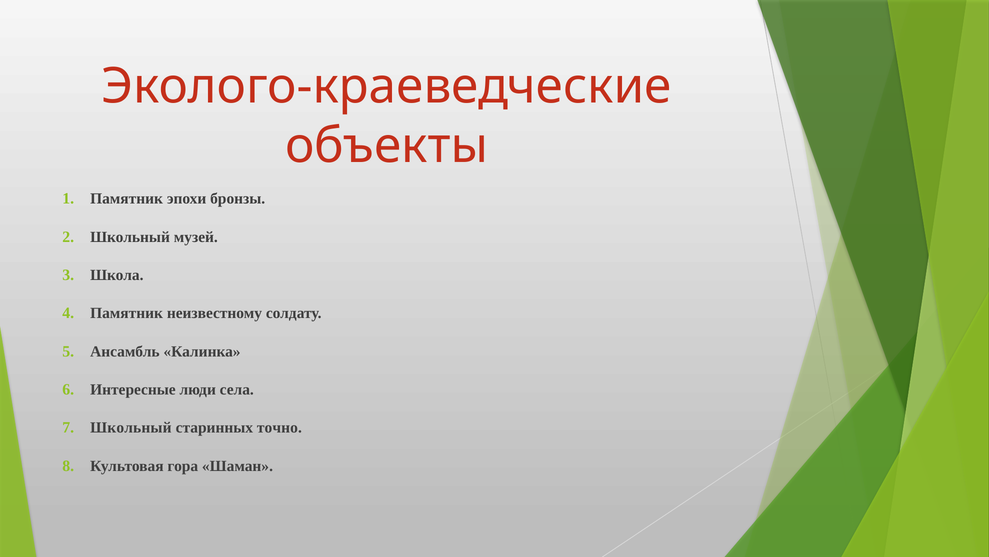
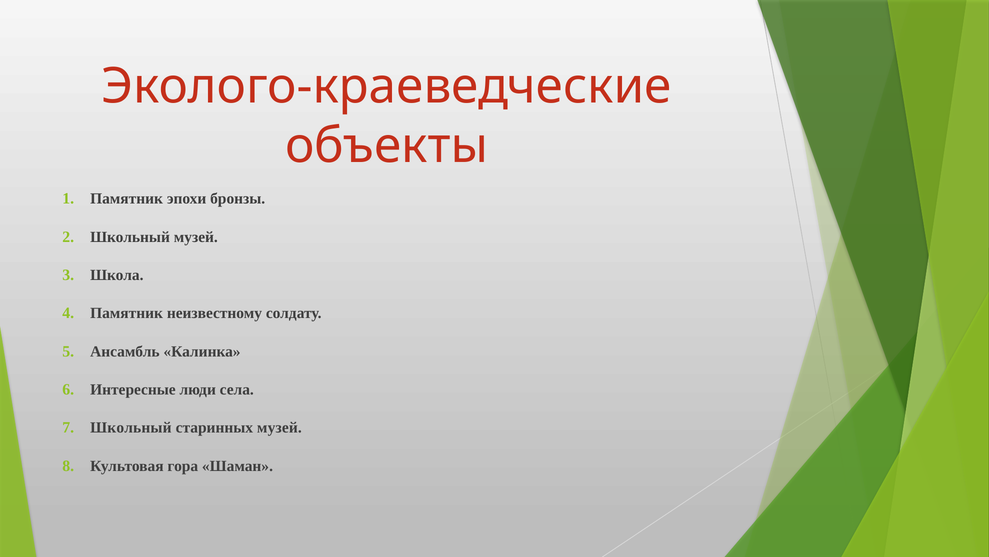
старинных точно: точно -> музей
